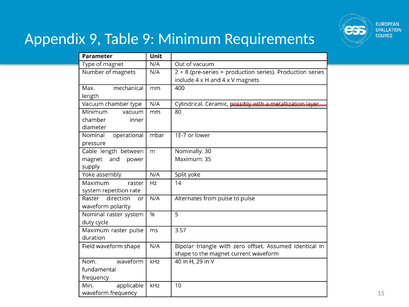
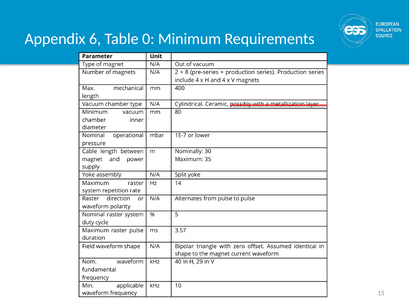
Appendix 9: 9 -> 6
Table 9: 9 -> 0
